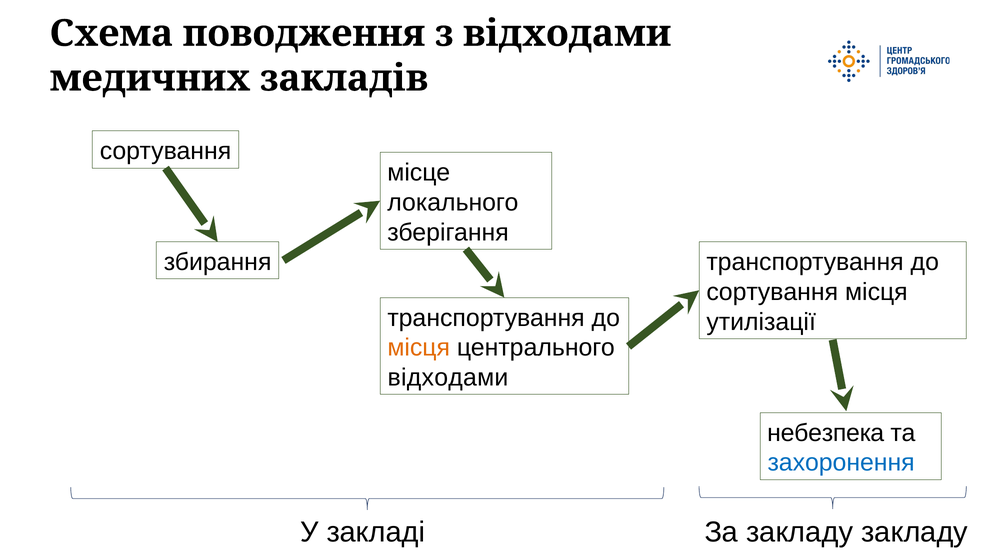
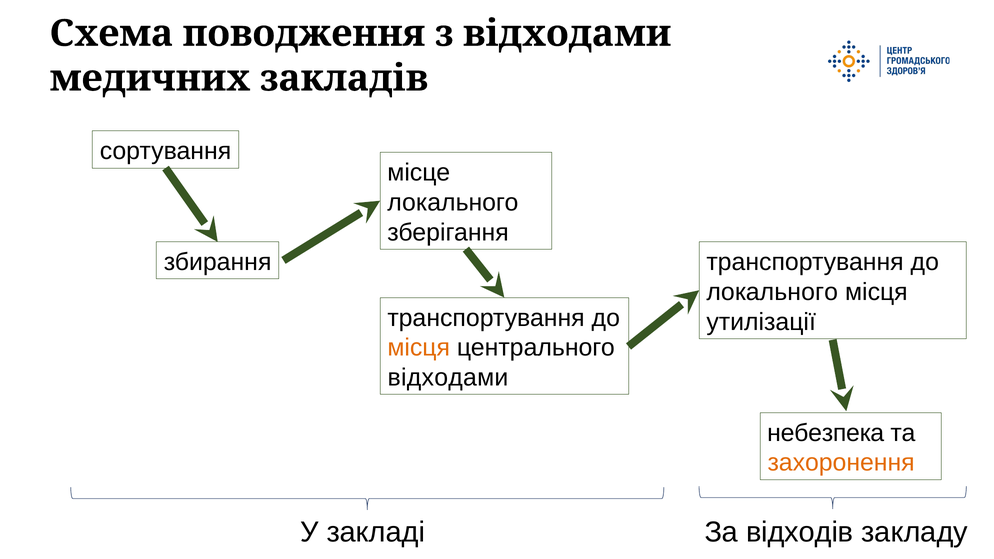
сортування at (772, 292): сортування -> локального
захоронення colour: blue -> orange
За закладу: закладу -> відходів
